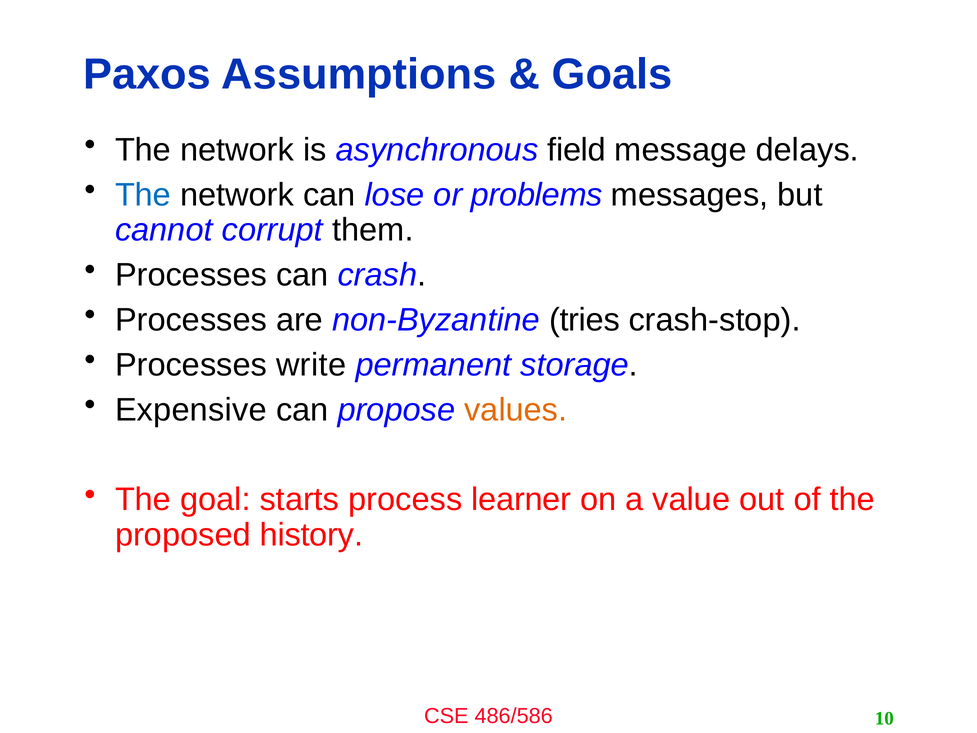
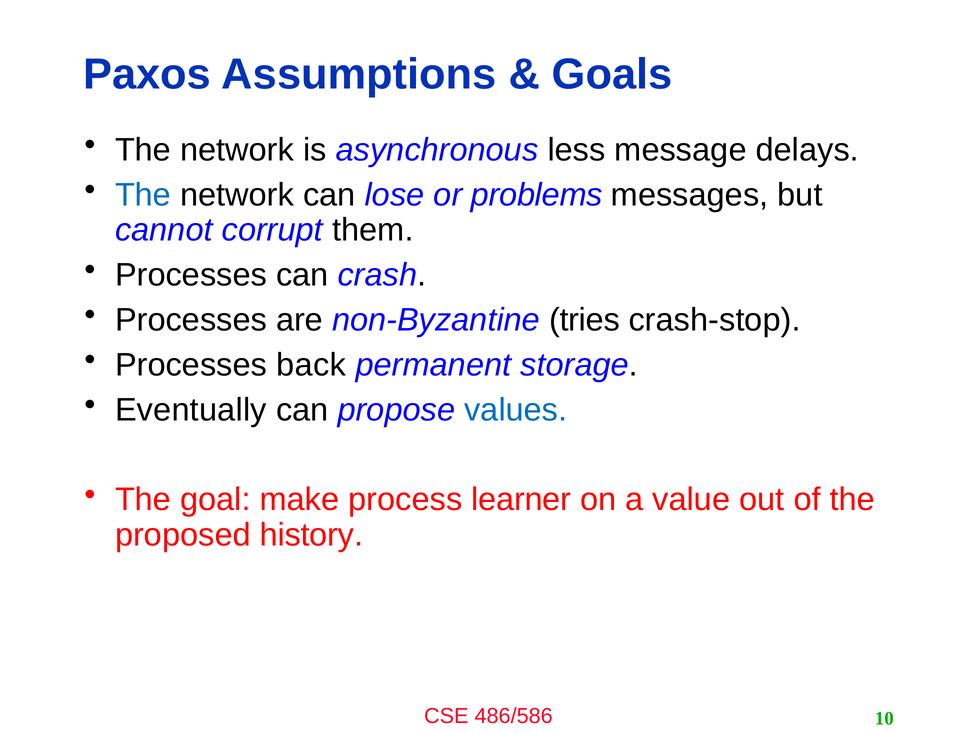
field: field -> less
write: write -> back
Expensive: Expensive -> Eventually
values colour: orange -> blue
starts: starts -> make
